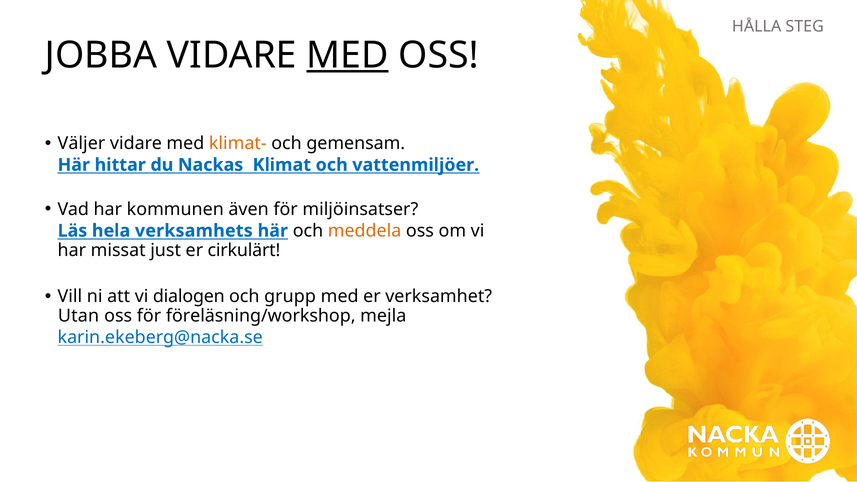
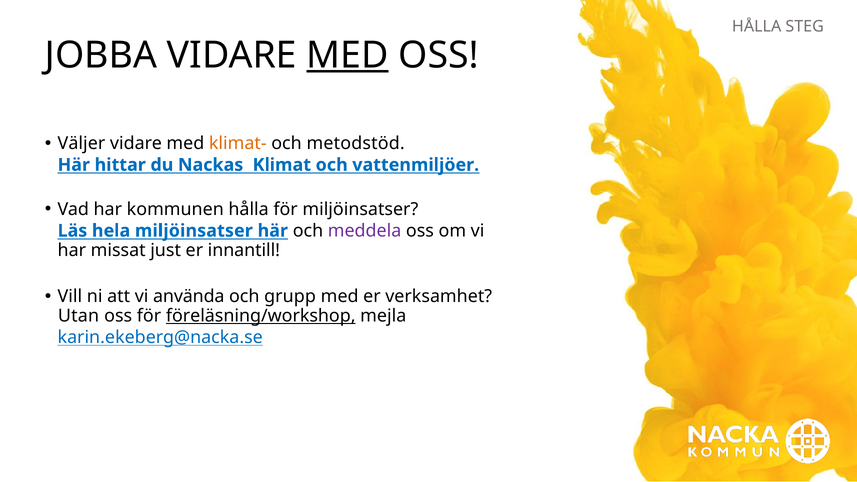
gemensam: gemensam -> metodstöd
kommunen även: även -> hålla
hela verksamhets: verksamhets -> miljöinsatser
meddela colour: orange -> purple
cirkulärt: cirkulärt -> innantill
dialogen: dialogen -> använda
föreläsning/workshop underline: none -> present
